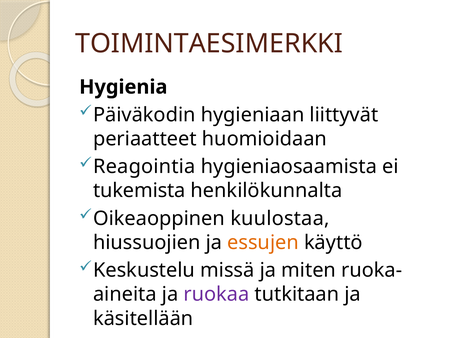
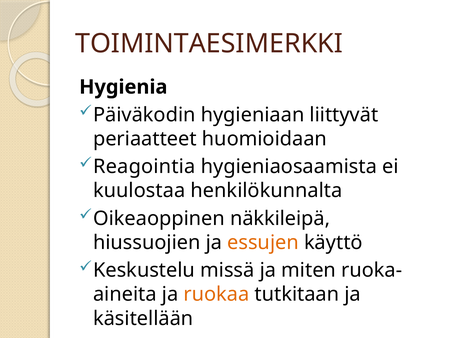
tukemista: tukemista -> kuulostaa
kuulostaa: kuulostaa -> näkkileipä
ruokaa colour: purple -> orange
